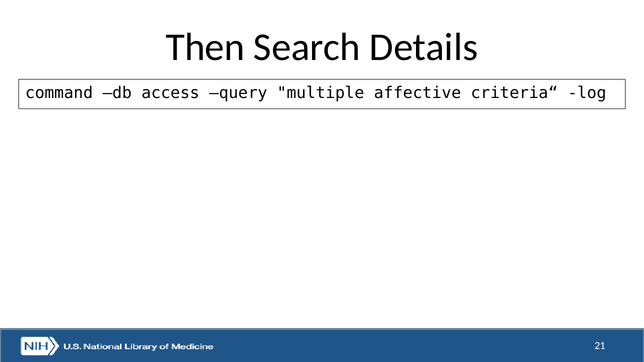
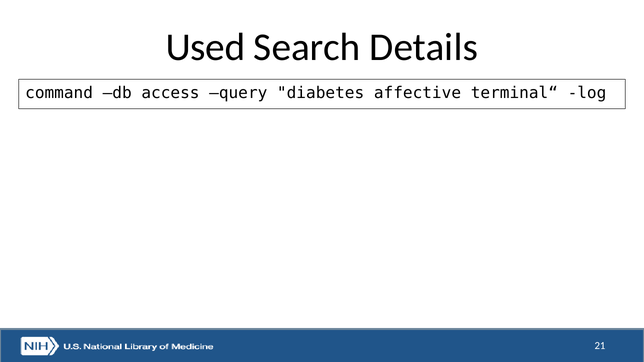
Then: Then -> Used
multiple: multiple -> diabetes
criteria“: criteria“ -> terminal“
